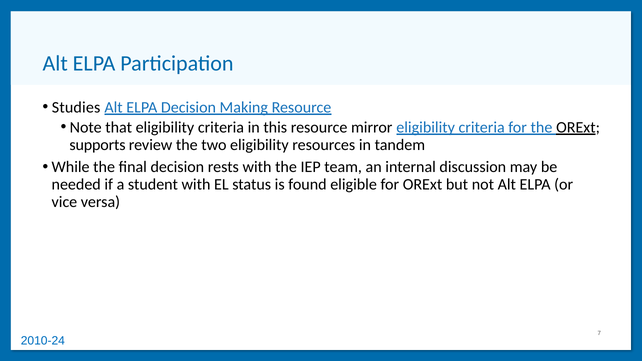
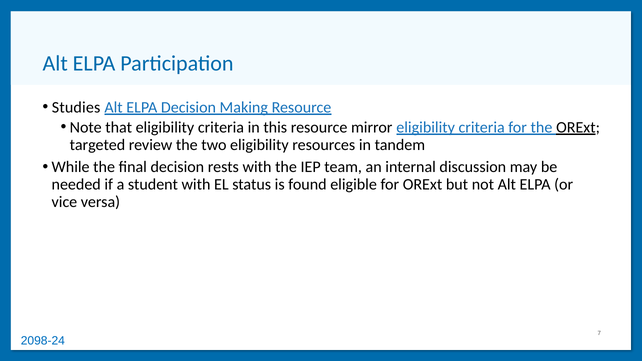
supports: supports -> targeted
2010-24: 2010-24 -> 2098-24
